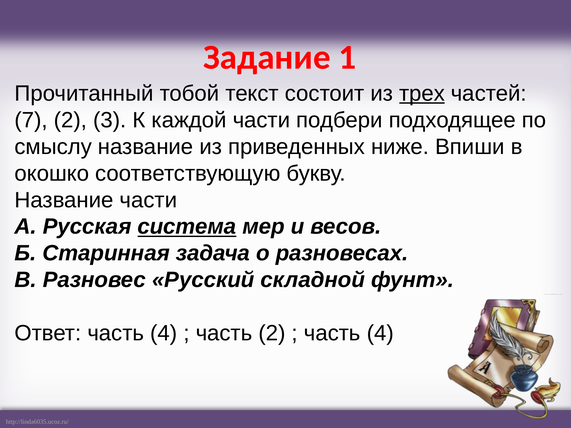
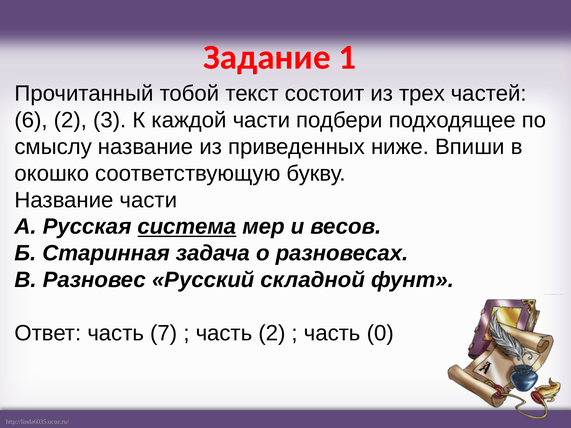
трех underline: present -> none
7: 7 -> 6
Ответ часть 4: 4 -> 7
4 at (380, 333): 4 -> 0
